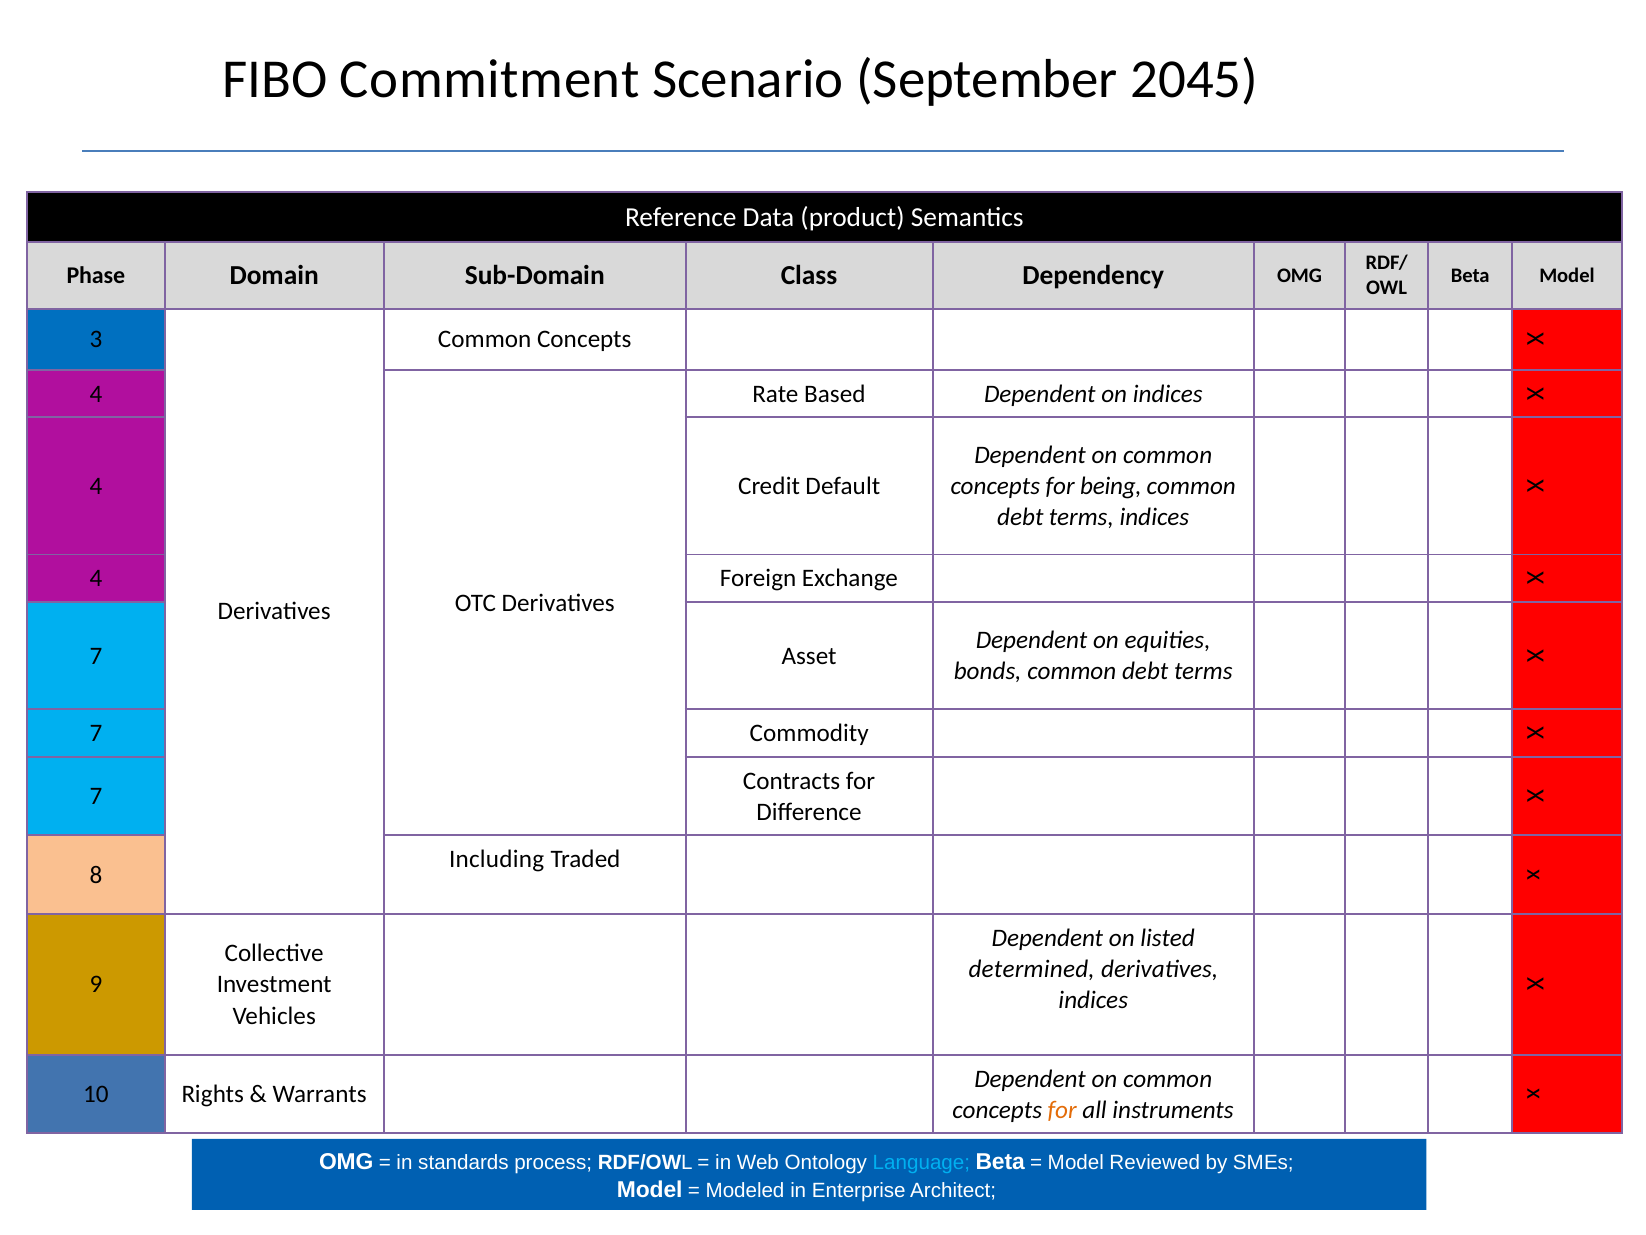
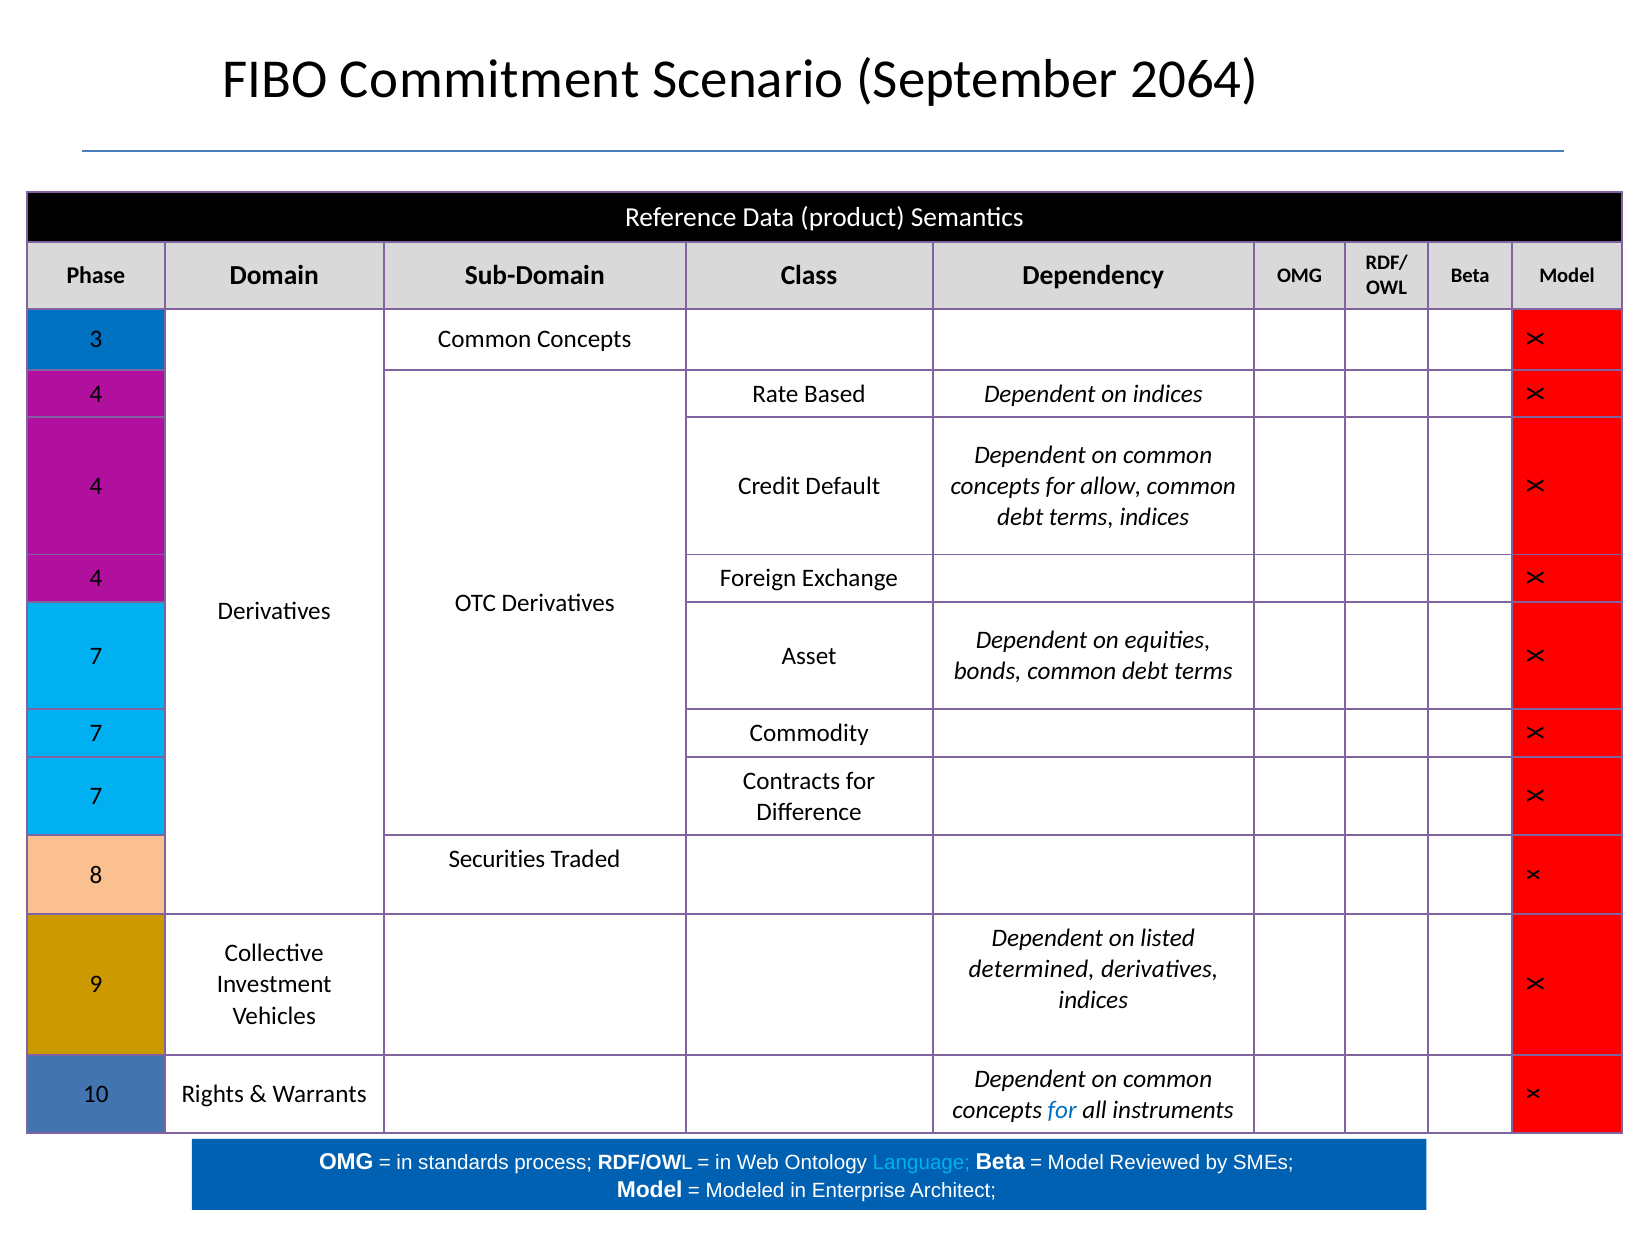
2045: 2045 -> 2064
being: being -> allow
Including: Including -> Securities
for at (1062, 1109) colour: orange -> blue
